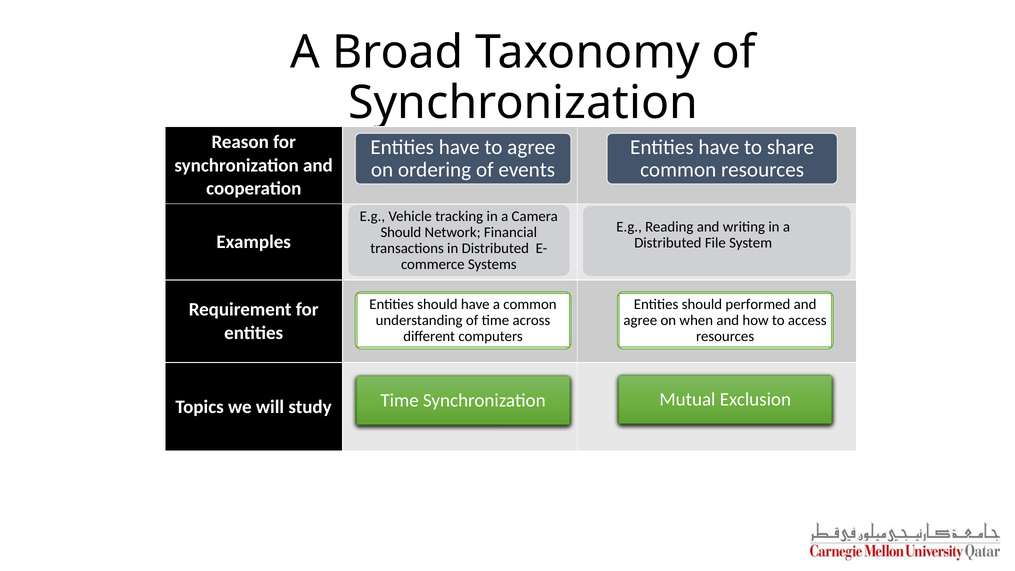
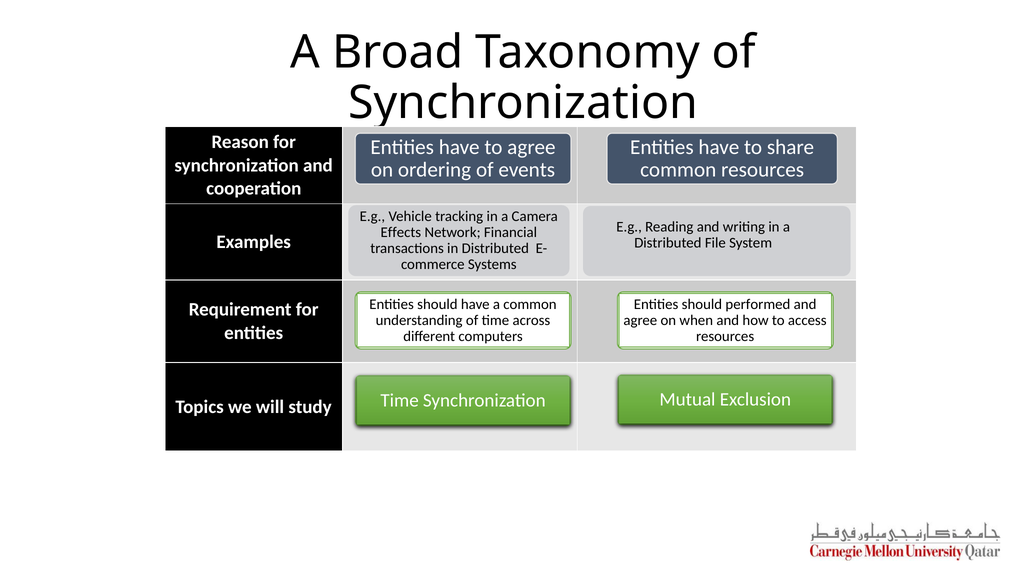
Should at (401, 233): Should -> Effects
